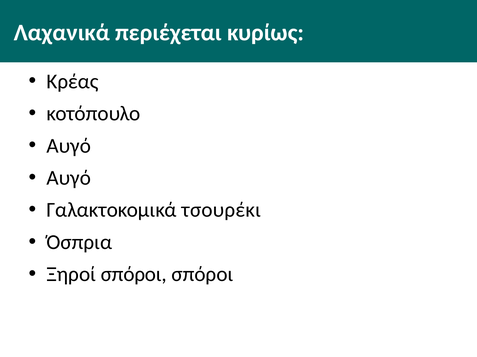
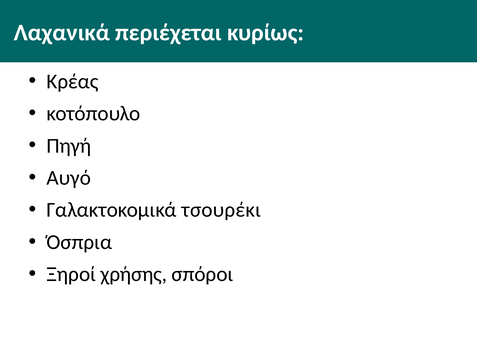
Αυγό at (69, 146): Αυγό -> Πηγή
Ξηροί σπόροι: σπόροι -> χρήσης
